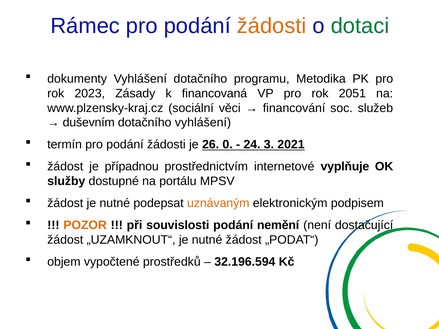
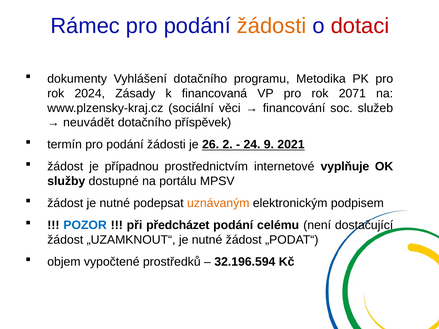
dotaci colour: green -> red
2023: 2023 -> 2024
2051: 2051 -> 2071
duševním: duševním -> neuvádět
dotačního vyhlášení: vyhlášení -> příspěvek
0: 0 -> 2
3: 3 -> 9
POZOR colour: orange -> blue
souvislosti: souvislosti -> předcházet
nemění: nemění -> celému
